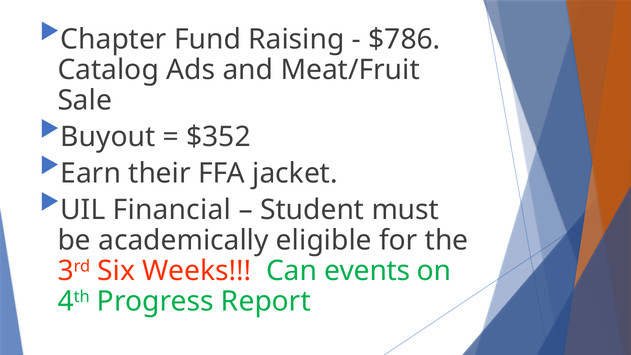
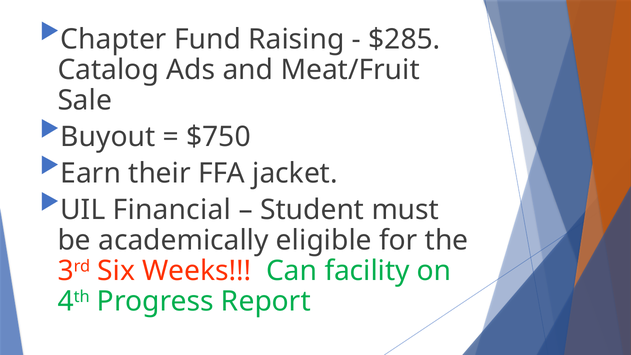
$786: $786 -> $285
$352: $352 -> $750
events: events -> facility
